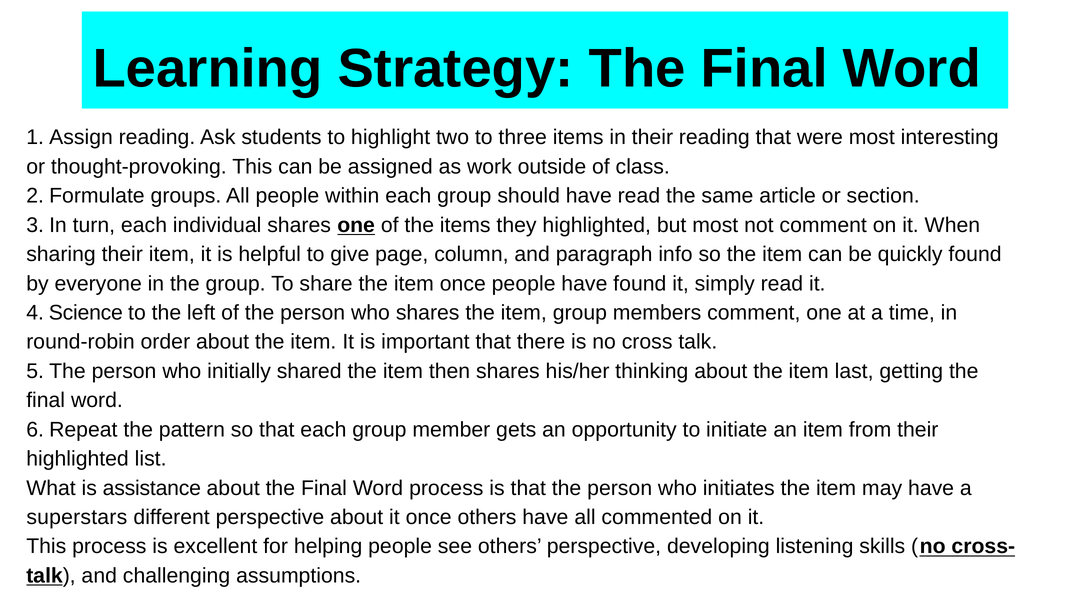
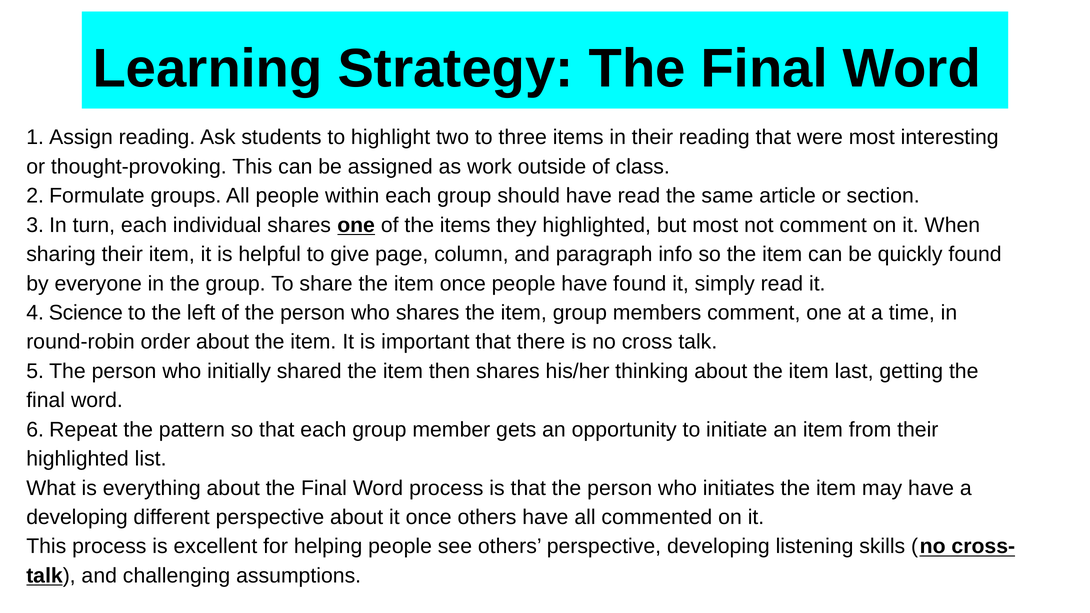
assistance: assistance -> everything
superstars at (77, 517): superstars -> developing
